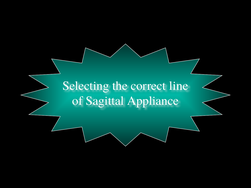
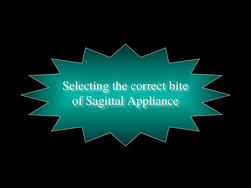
line: line -> bite
